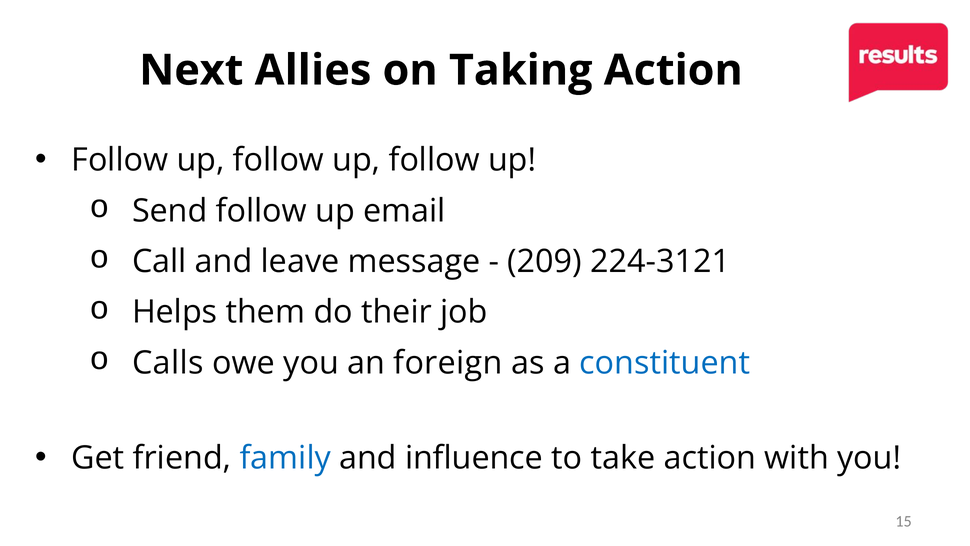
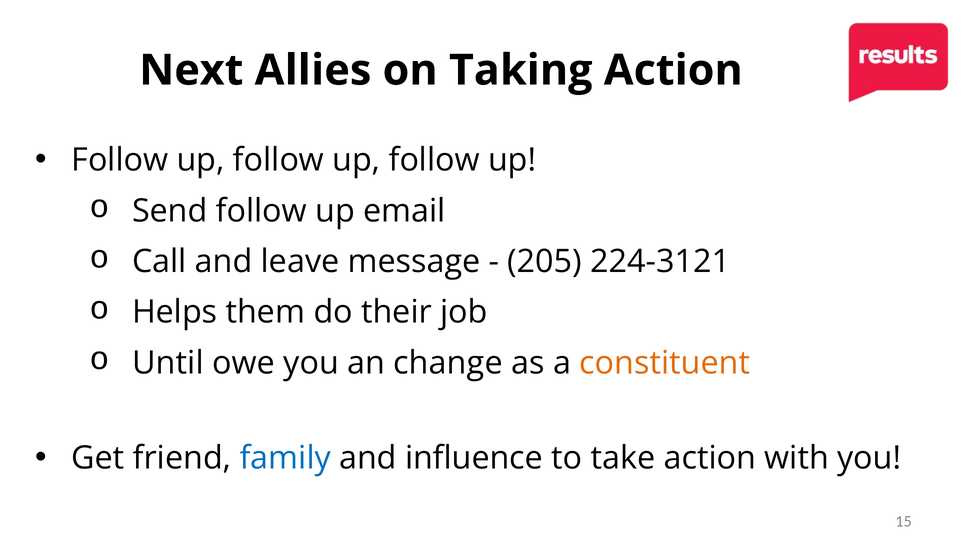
209: 209 -> 205
Calls: Calls -> Until
foreign: foreign -> change
constituent colour: blue -> orange
